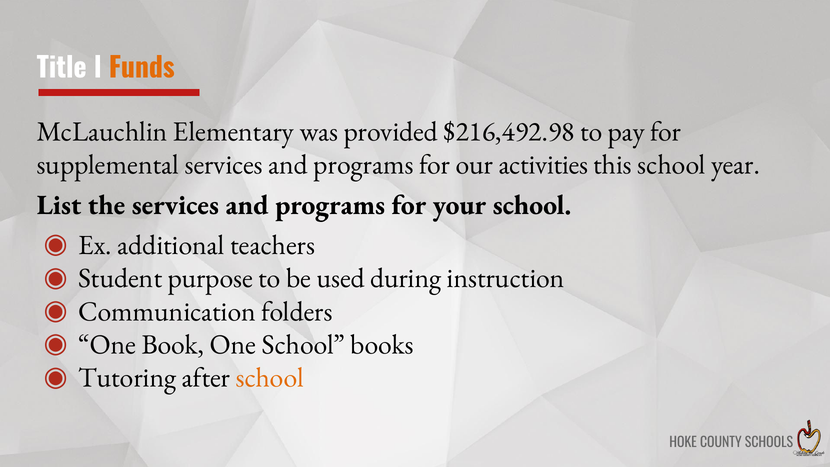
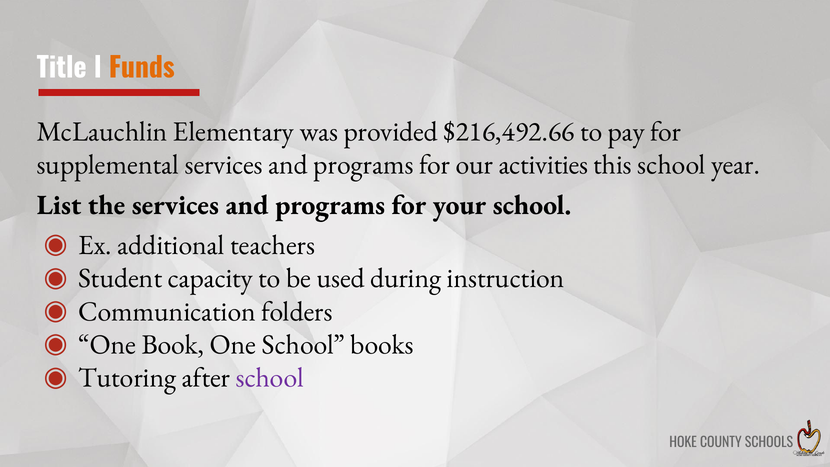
$216,492.98: $216,492.98 -> $216,492.66
purpose: purpose -> capacity
school at (270, 378) colour: orange -> purple
